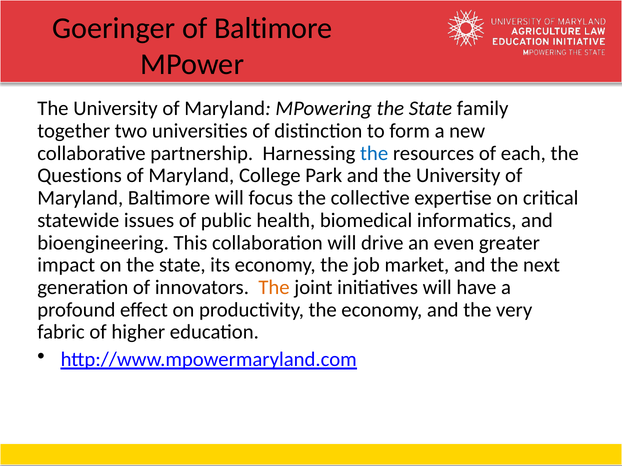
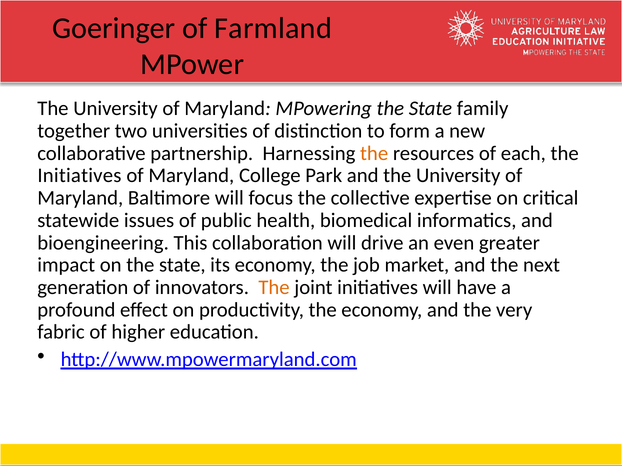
of Baltimore: Baltimore -> Farmland
the at (374, 153) colour: blue -> orange
Questions at (80, 176): Questions -> Initiatives
